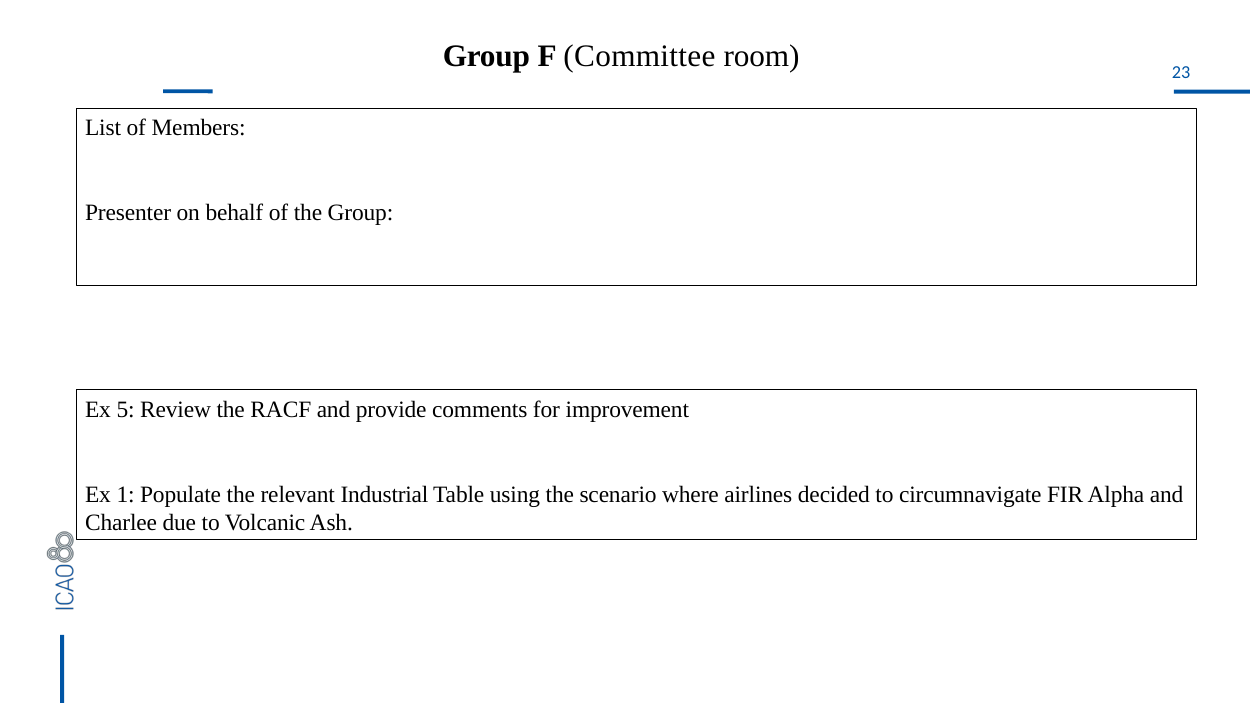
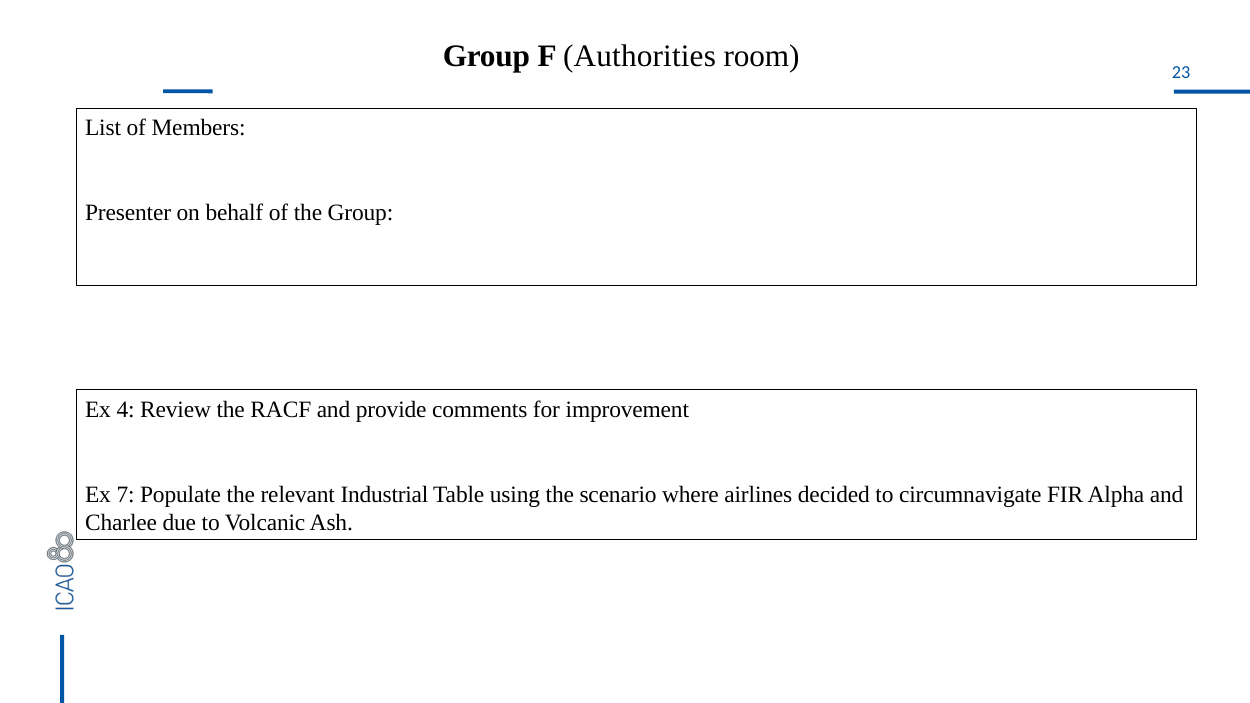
Committee: Committee -> Authorities
5: 5 -> 4
1: 1 -> 7
